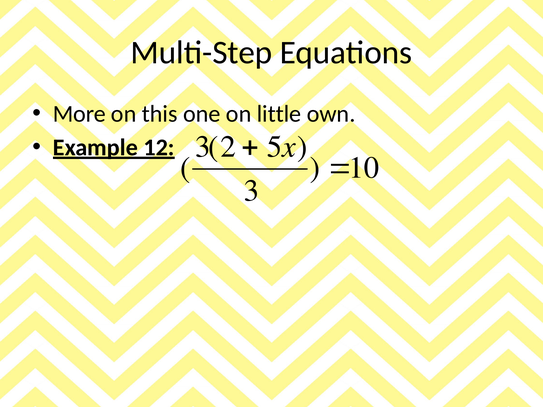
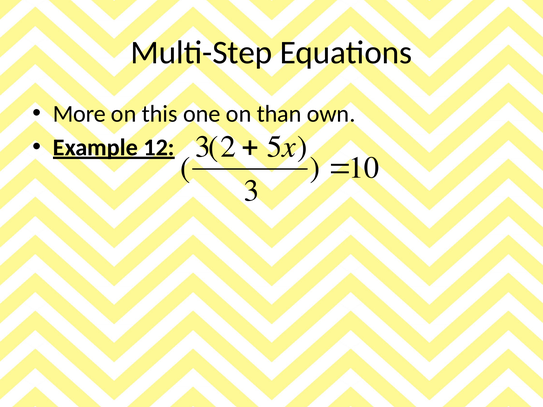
little: little -> than
